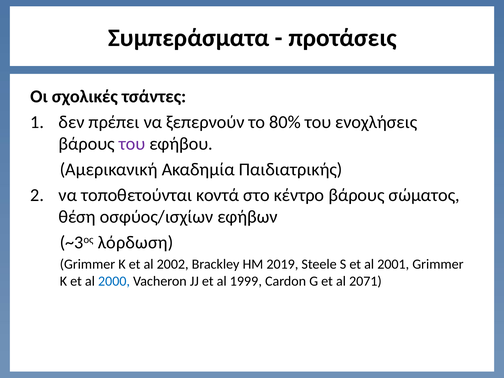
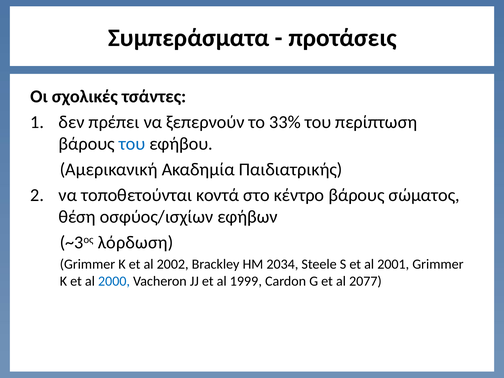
80%: 80% -> 33%
ενοχλήσεις: ενοχλήσεις -> περίπτωση
του at (132, 144) colour: purple -> blue
2019: 2019 -> 2034
2071: 2071 -> 2077
